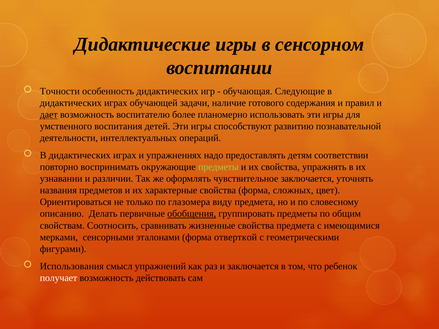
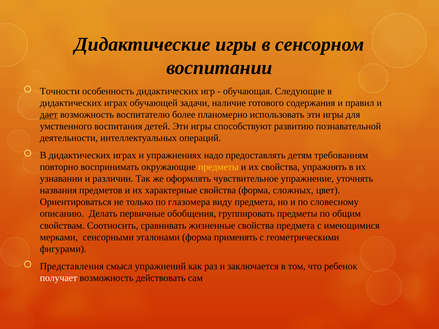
соответствии: соответствии -> требованиям
предметы at (218, 167) colour: light green -> yellow
чувствительное заключается: заключается -> упражнение
обобщения underline: present -> none
отверткой: отверткой -> применять
Использования: Использования -> Представления
